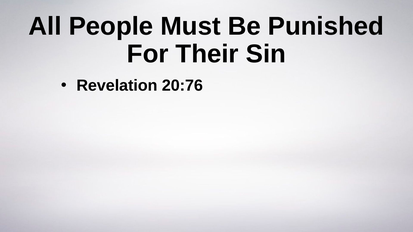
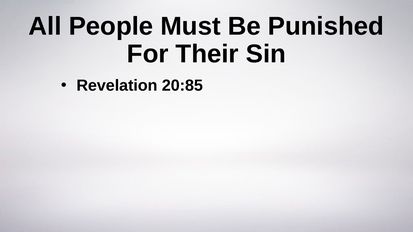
20:76: 20:76 -> 20:85
